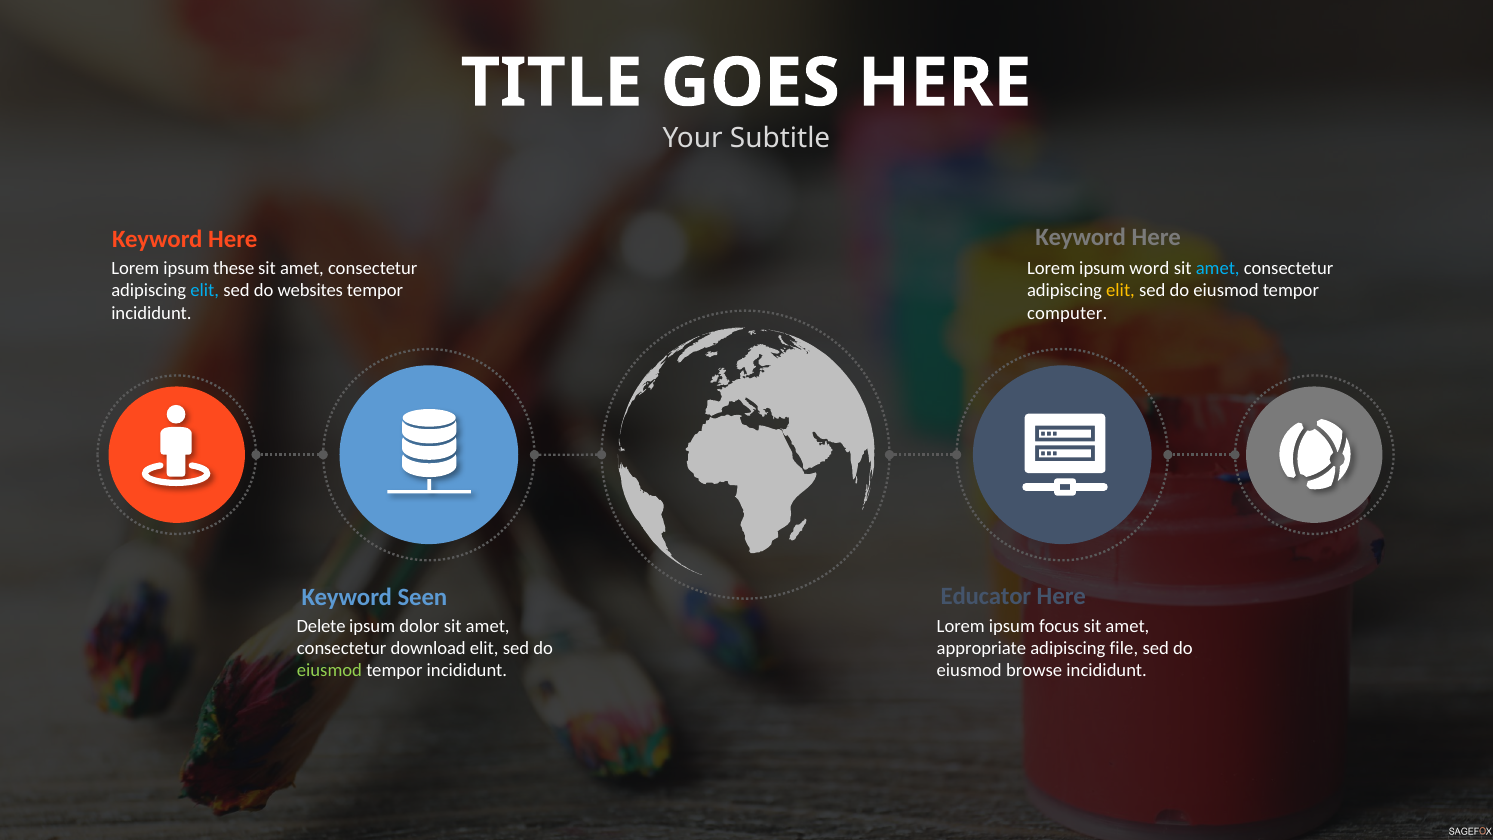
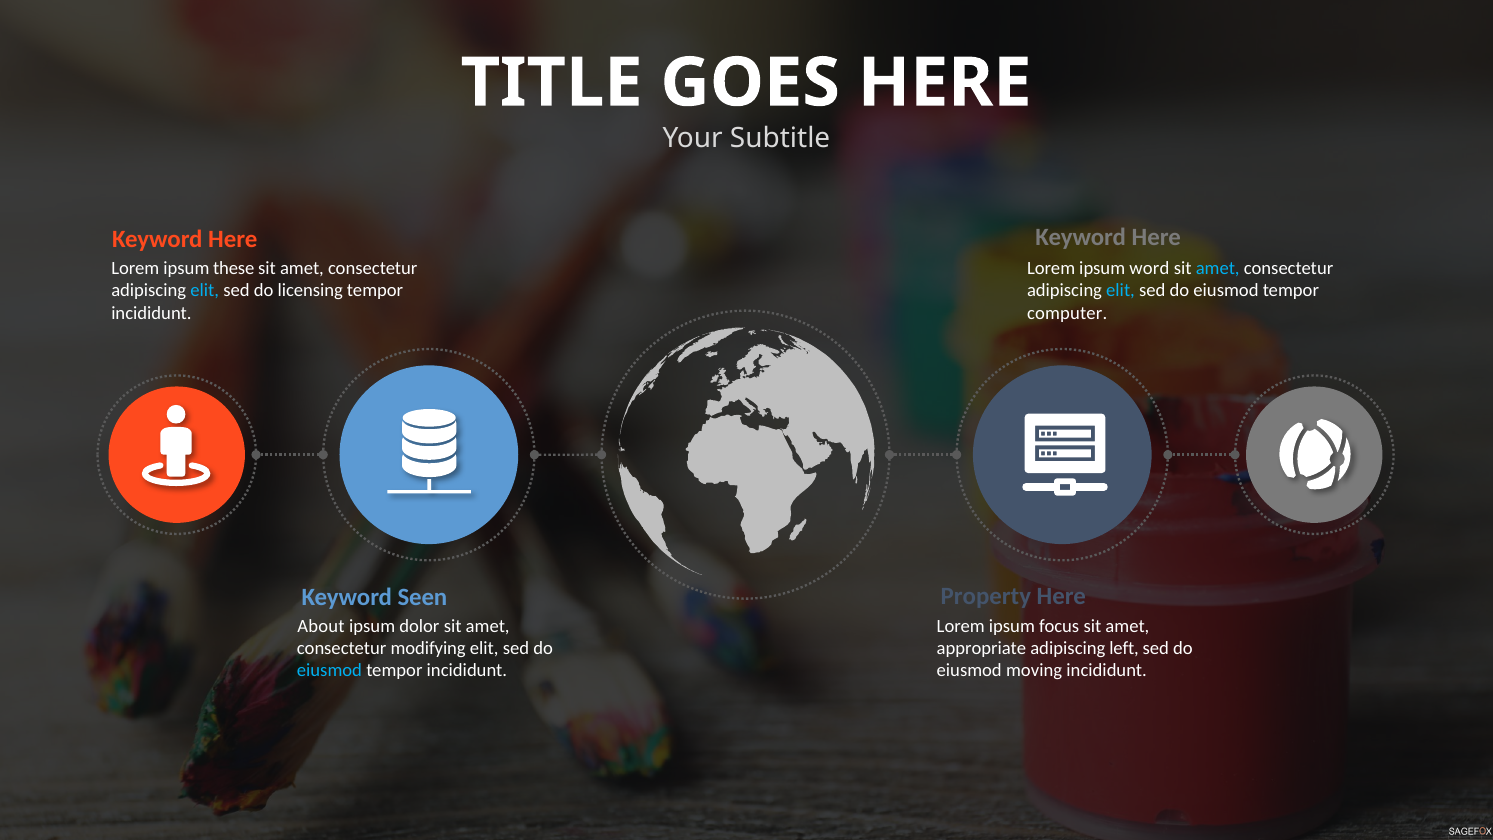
websites: websites -> licensing
elit at (1121, 291) colour: yellow -> light blue
Educator: Educator -> Property
Delete: Delete -> About
download: download -> modifying
file: file -> left
eiusmod at (329, 670) colour: light green -> light blue
browse: browse -> moving
